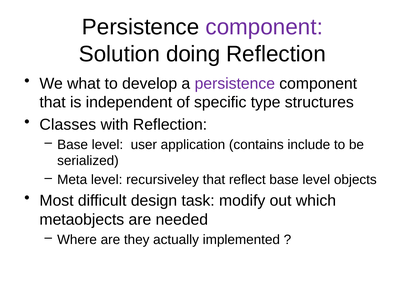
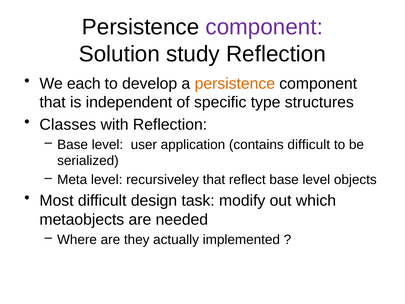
doing: doing -> study
what: what -> each
persistence at (235, 83) colour: purple -> orange
contains include: include -> difficult
